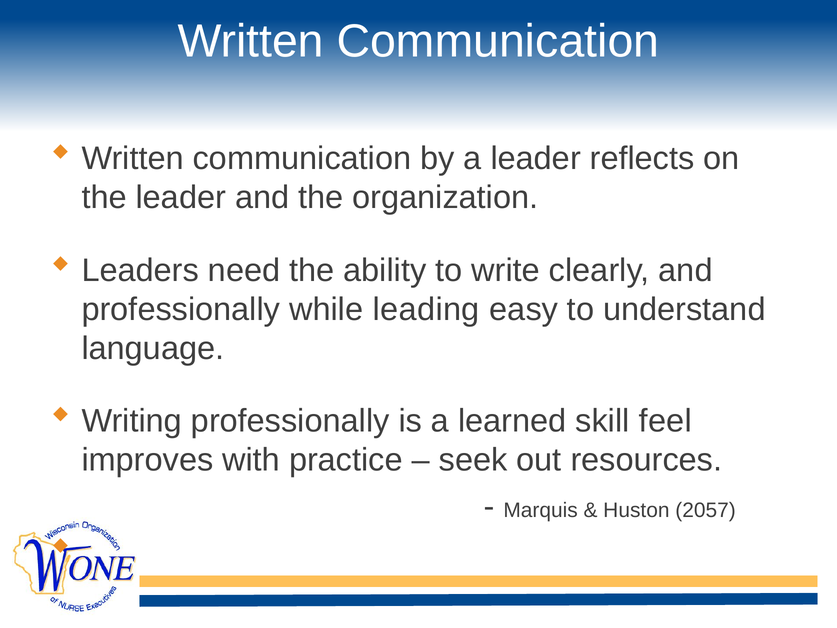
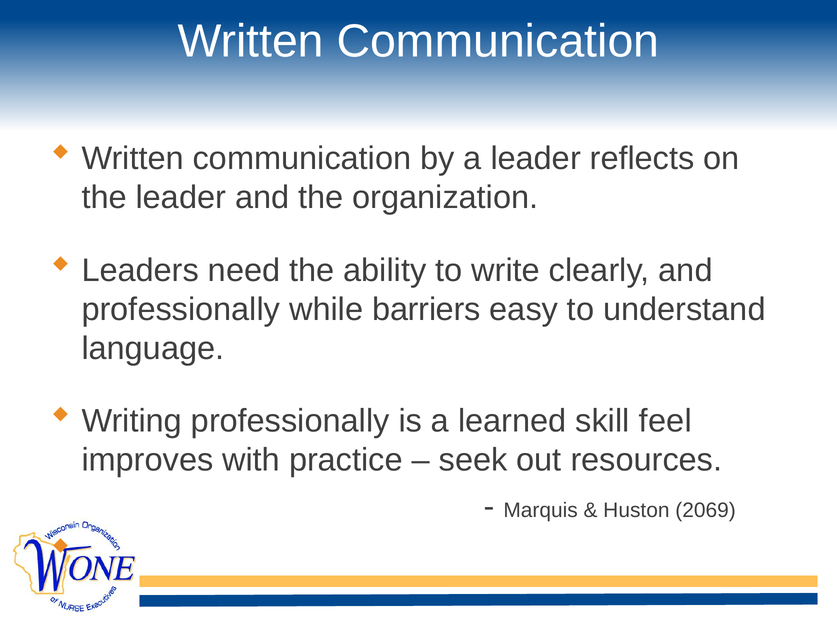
leading: leading -> barriers
2057: 2057 -> 2069
